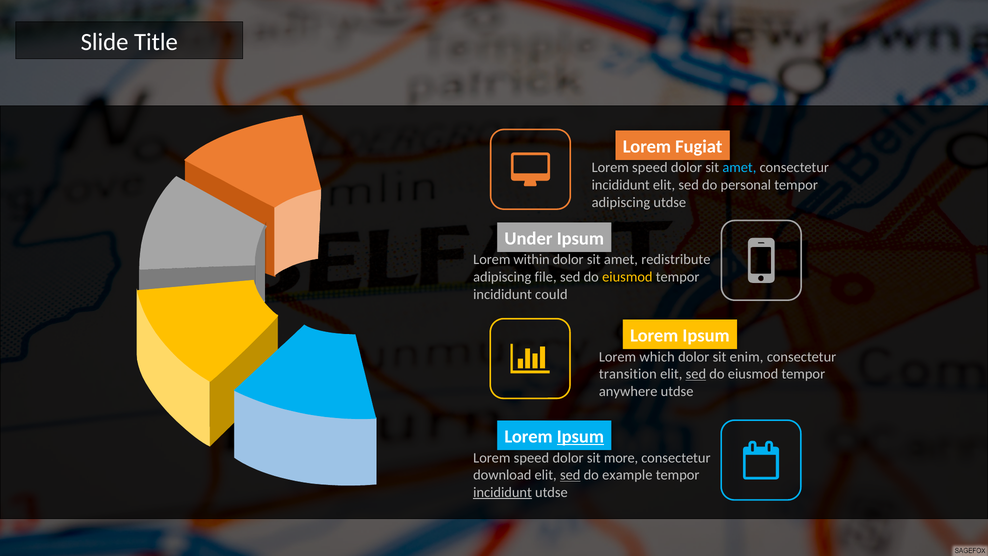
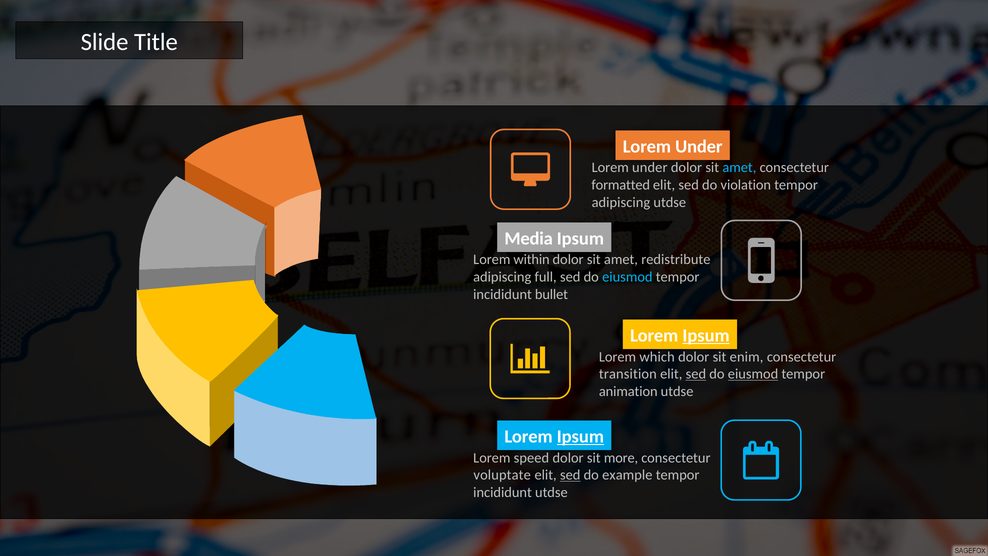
Fugiat at (699, 146): Fugiat -> Under
speed at (650, 168): speed -> under
incididunt at (621, 185): incididunt -> formatted
personal: personal -> violation
Under: Under -> Media
file: file -> full
eiusmod at (627, 277) colour: yellow -> light blue
could: could -> bullet
Ipsum at (706, 335) underline: none -> present
eiusmod at (753, 374) underline: none -> present
anywhere: anywhere -> animation
download: download -> voluptate
incididunt at (503, 492) underline: present -> none
